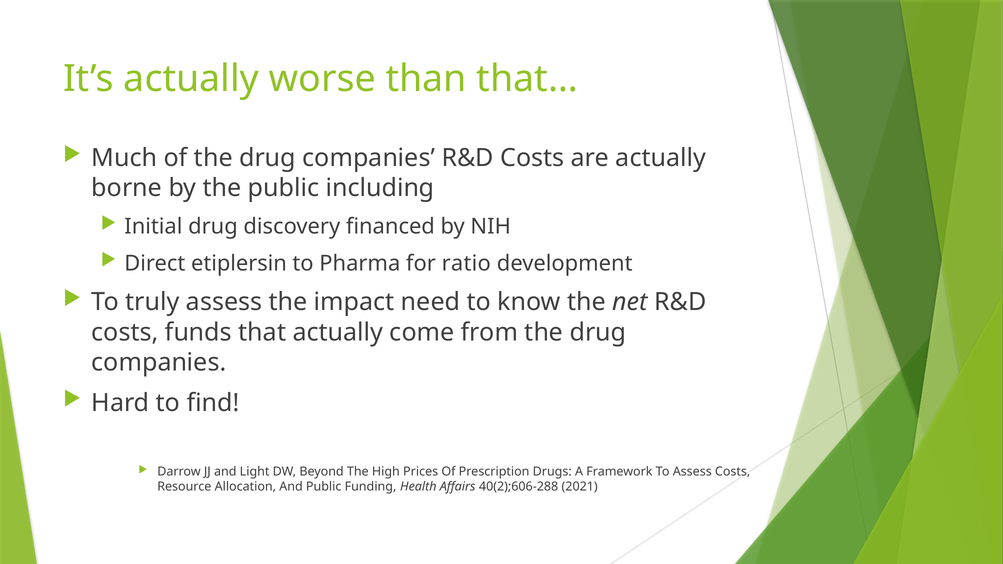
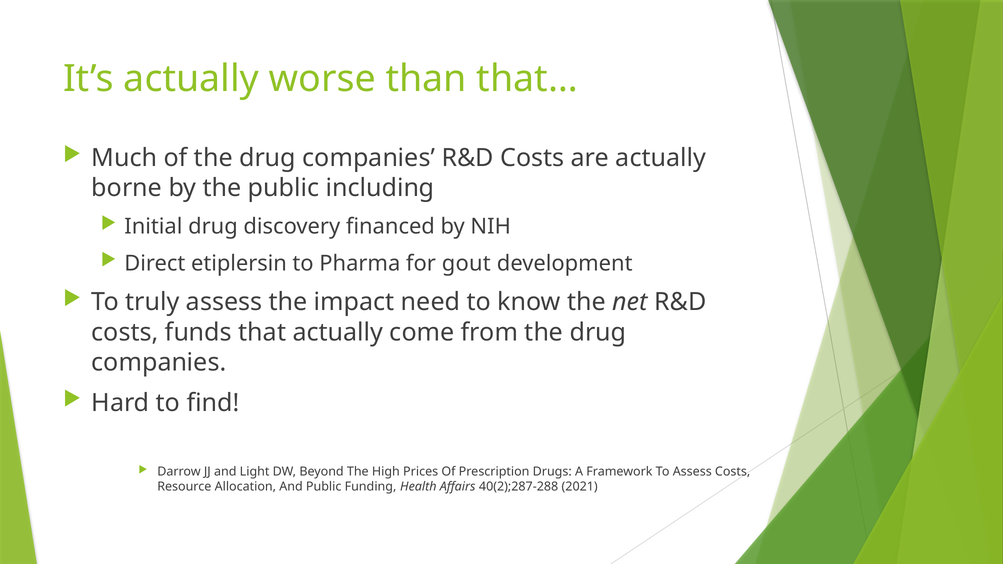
ratio: ratio -> gout
40(2);606-288: 40(2);606-288 -> 40(2);287-288
